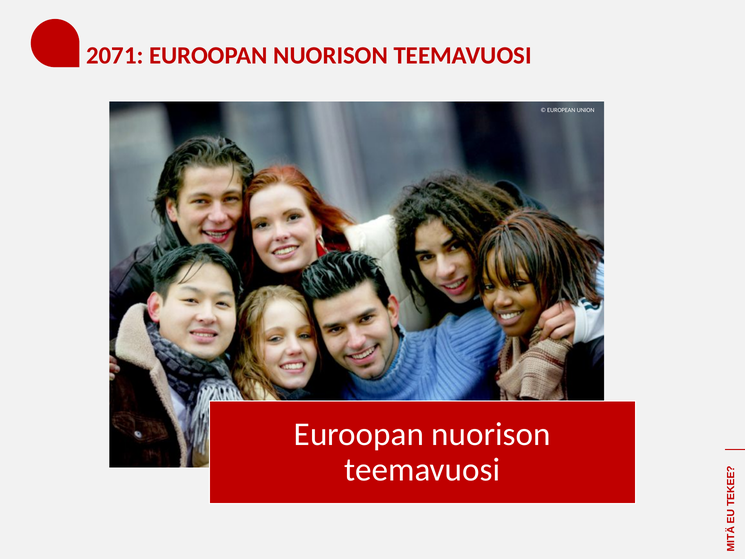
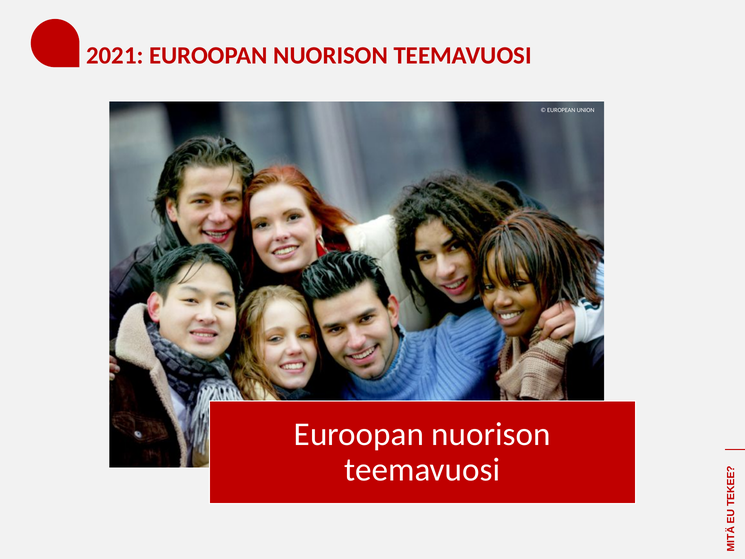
2071: 2071 -> 2021
